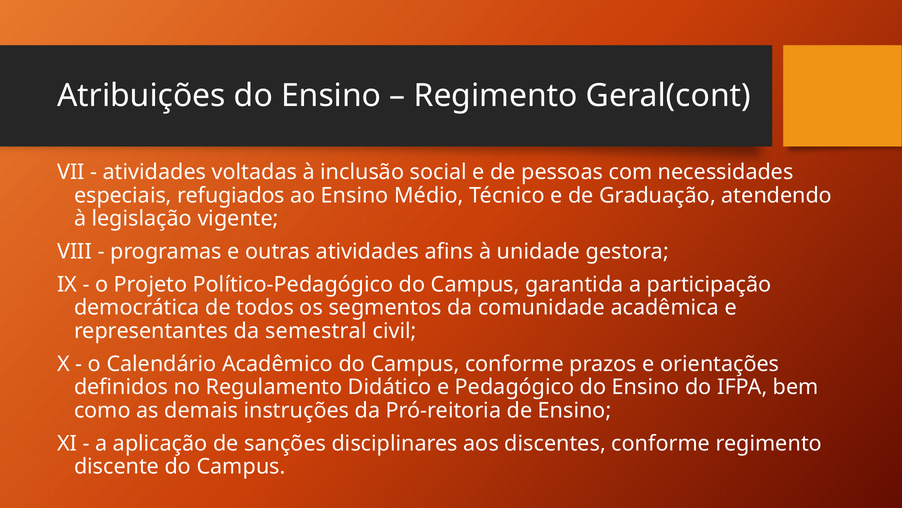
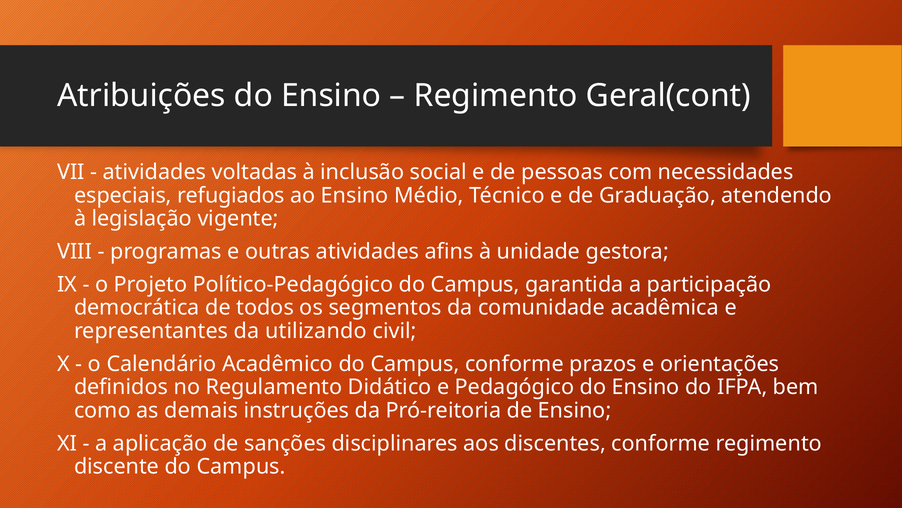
semestral: semestral -> utilizando
